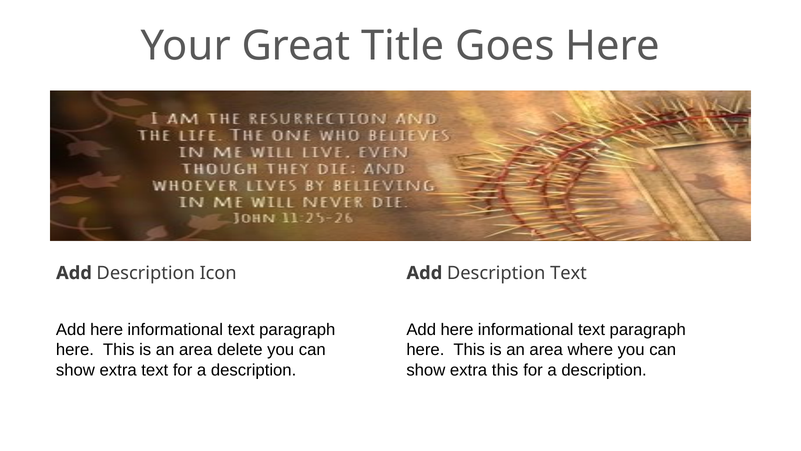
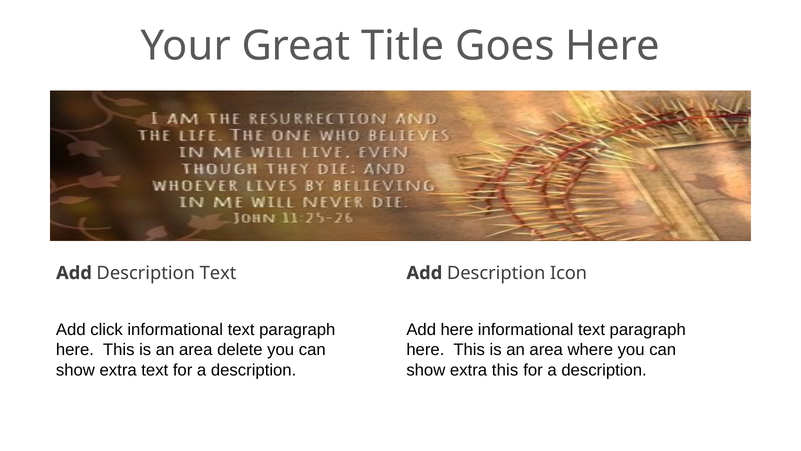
Description Icon: Icon -> Text
Description Text: Text -> Icon
here at (107, 330): here -> click
